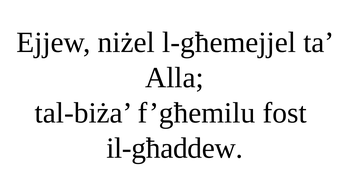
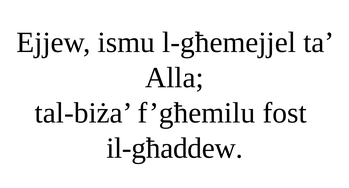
niżel: niżel -> ismu
